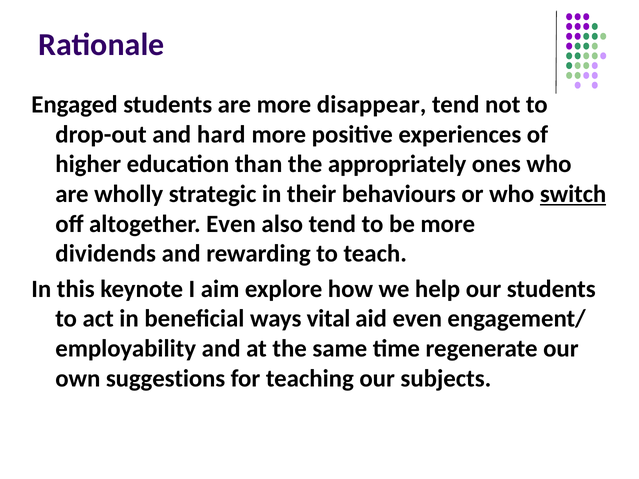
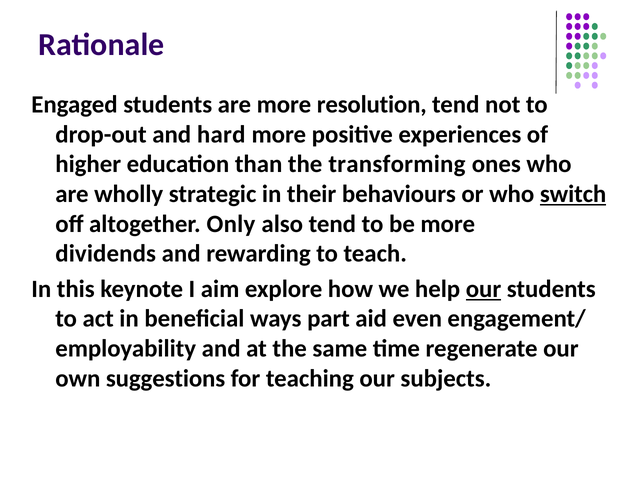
disappear: disappear -> resolution
appropriately: appropriately -> transforming
altogether Even: Even -> Only
our at (484, 289) underline: none -> present
vital: vital -> part
